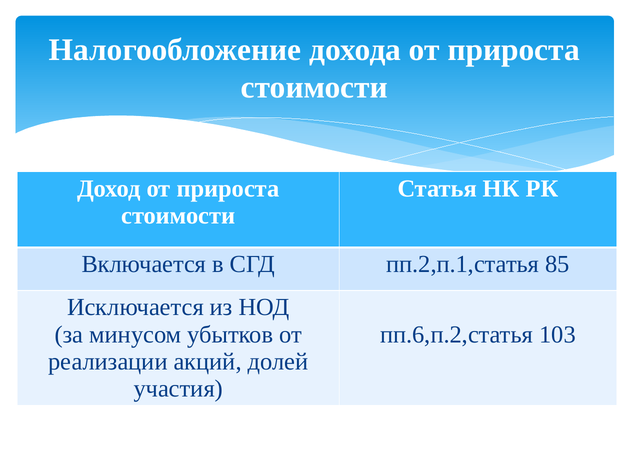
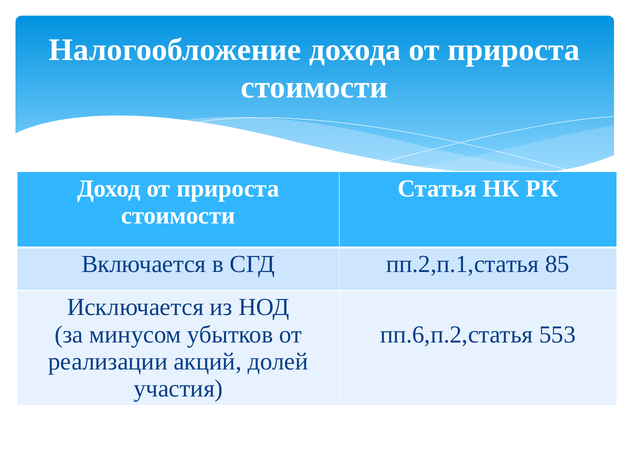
103: 103 -> 553
